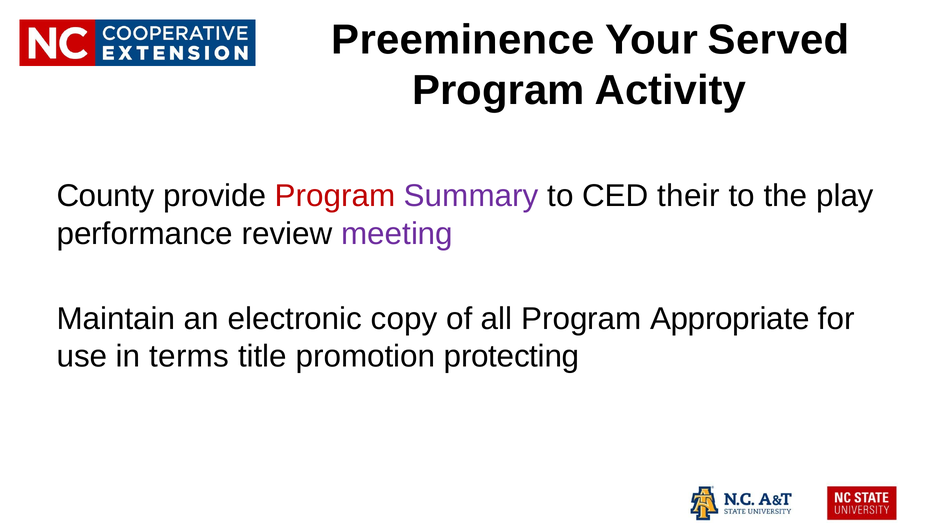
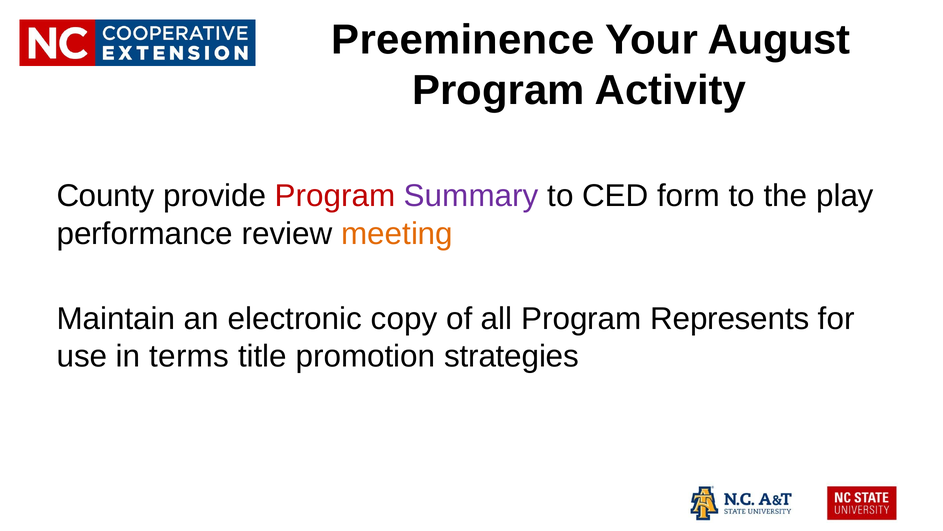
Served: Served -> August
their: their -> form
meeting colour: purple -> orange
Appropriate: Appropriate -> Represents
protecting: protecting -> strategies
